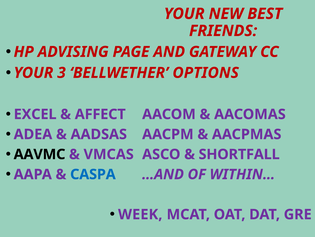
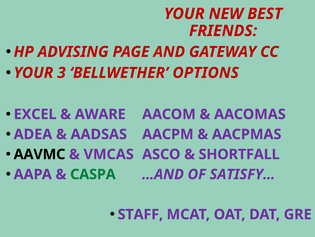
AFFECT: AFFECT -> AWARE
CASPA colour: blue -> green
WITHIN…: WITHIN… -> SATISFY…
WEEK: WEEK -> STAFF
